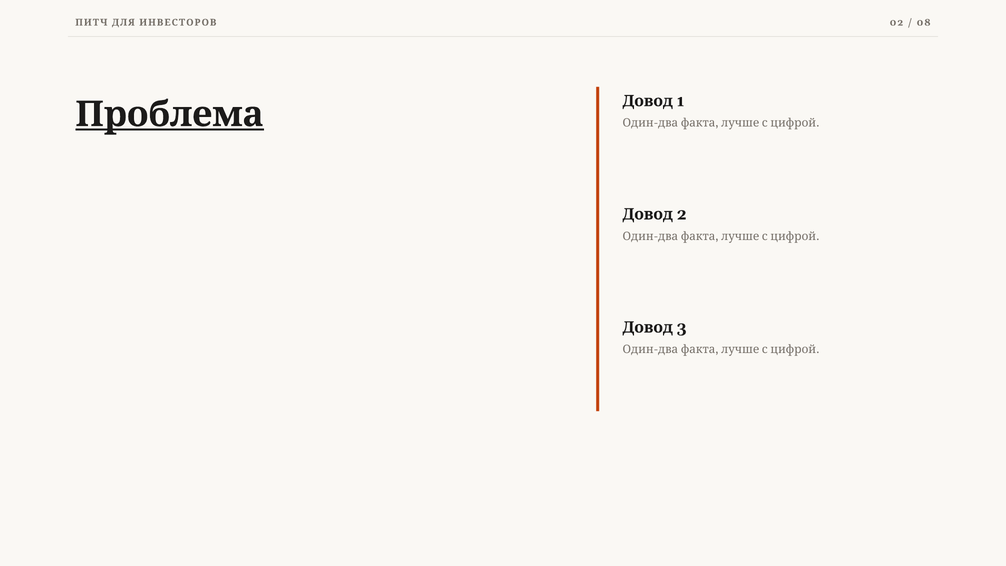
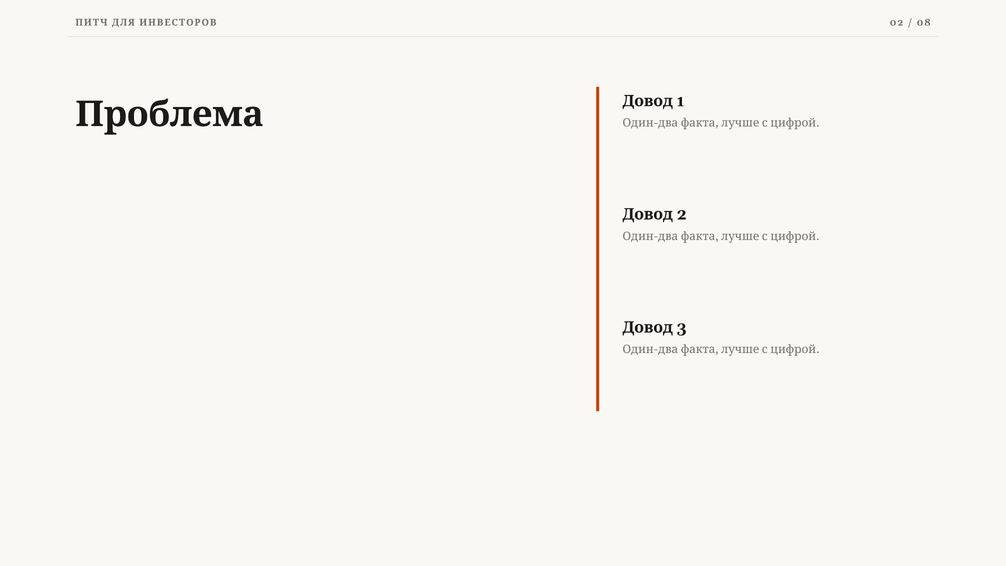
Проблема underline: present -> none
